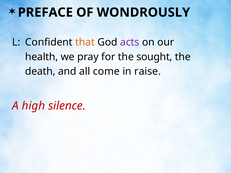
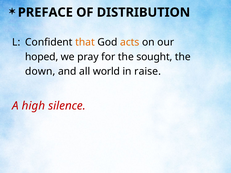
WONDROUSLY: WONDROUSLY -> DISTRIBUTION
acts colour: purple -> orange
health: health -> hoped
death: death -> down
come: come -> world
